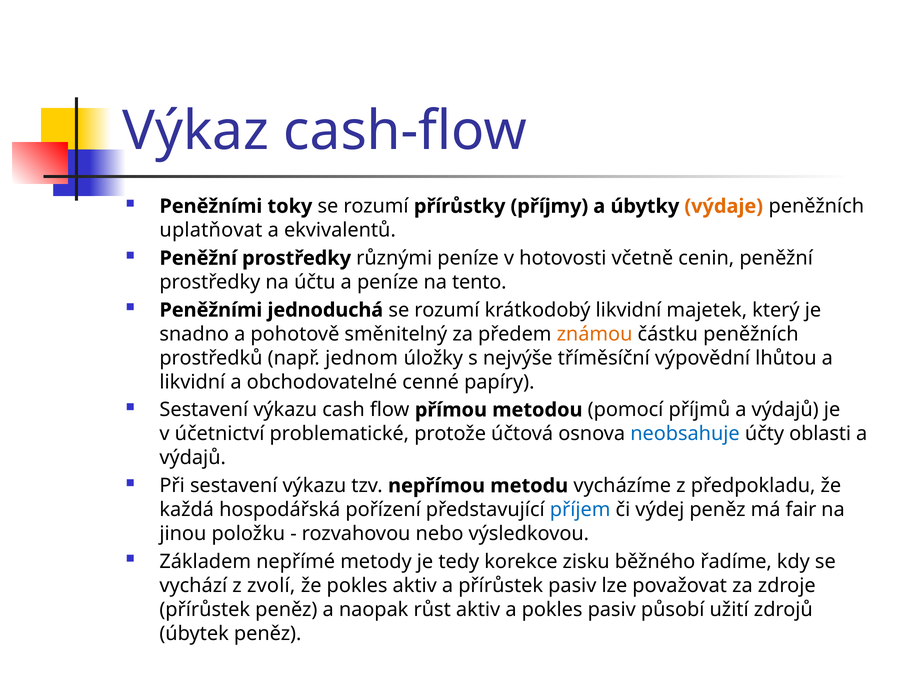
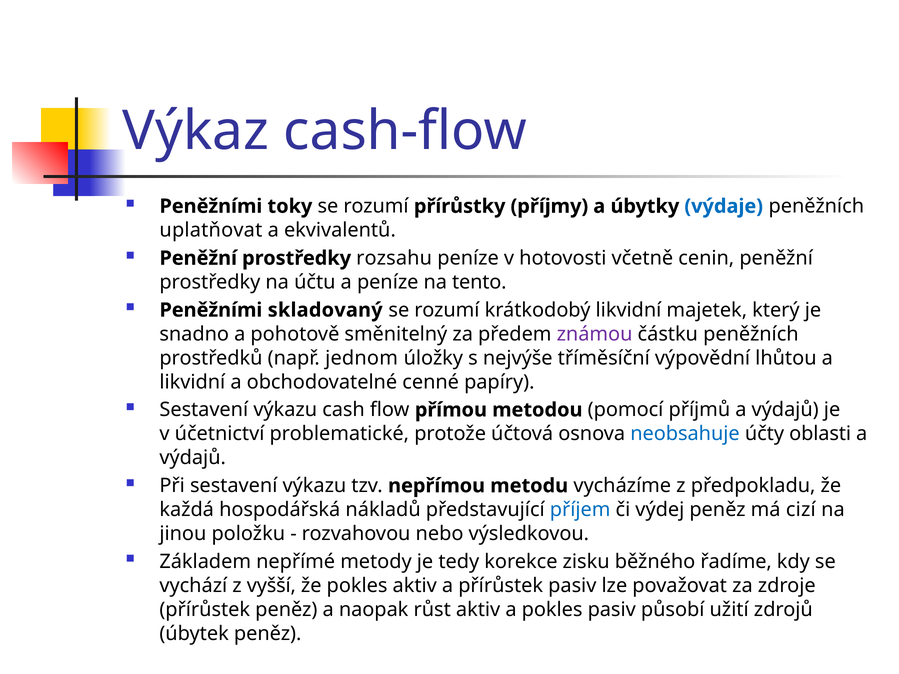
výdaje colour: orange -> blue
různými: různými -> rozsahu
jednoduchá: jednoduchá -> skladovaný
známou colour: orange -> purple
pořízení: pořízení -> nákladů
fair: fair -> cizí
zvolí: zvolí -> vyšší
